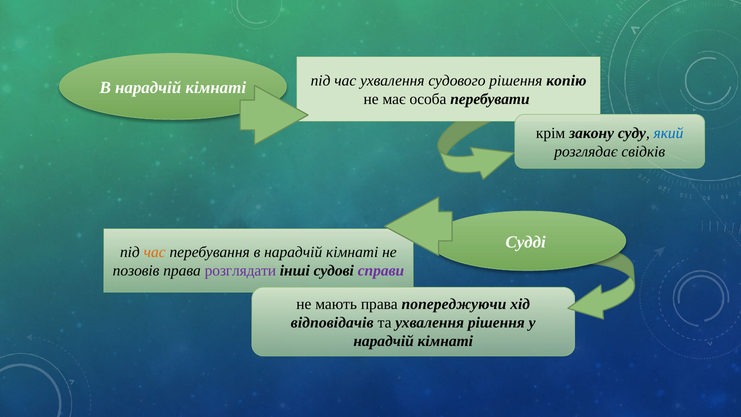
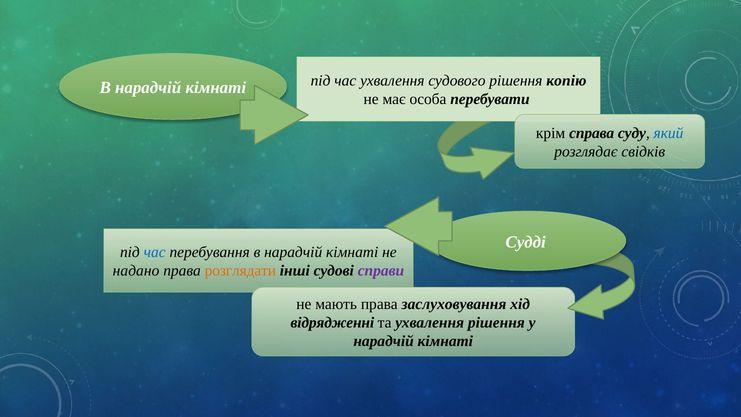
закону: закону -> справа
час at (155, 252) colour: orange -> blue
позовів: позовів -> надано
розглядати colour: purple -> orange
попереджуючи: попереджуючи -> заслуховування
відповідачів: відповідачів -> відрядженні
